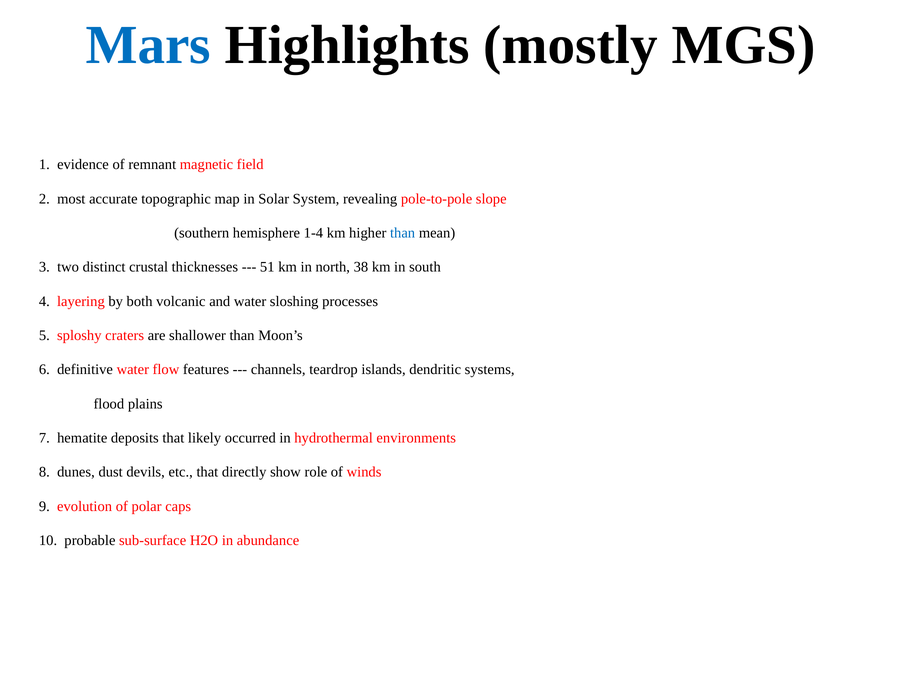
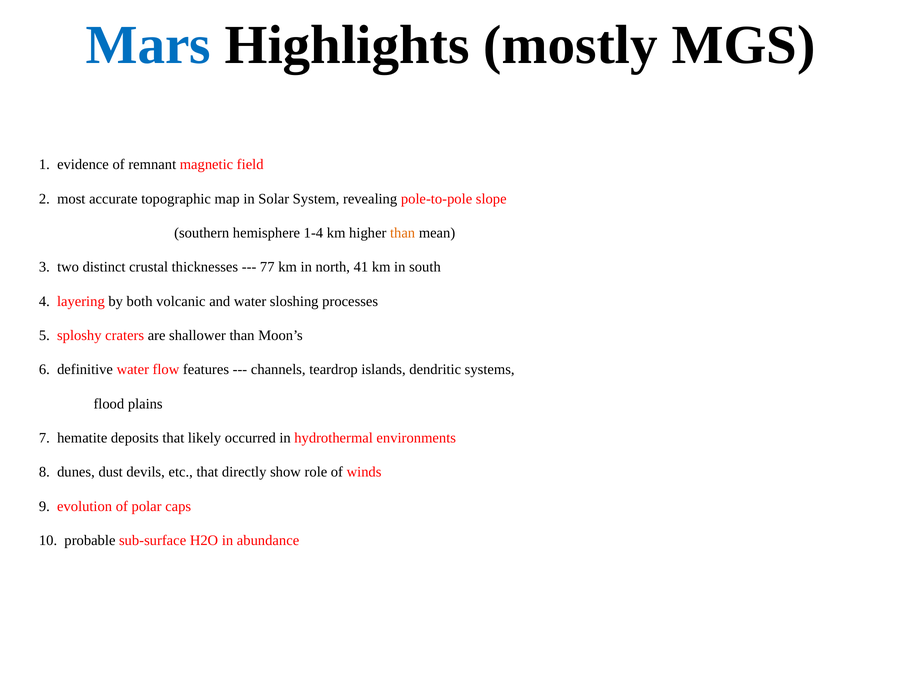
than at (403, 233) colour: blue -> orange
51: 51 -> 77
38: 38 -> 41
